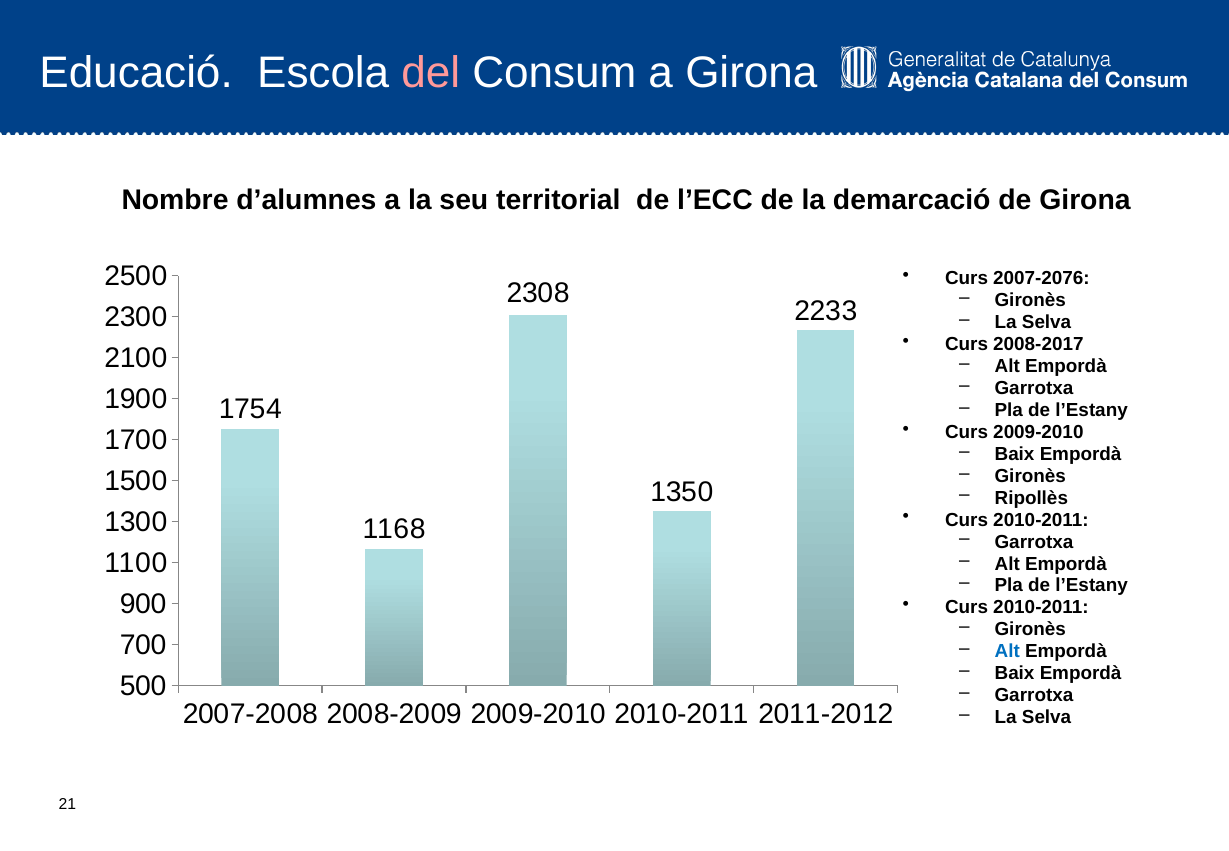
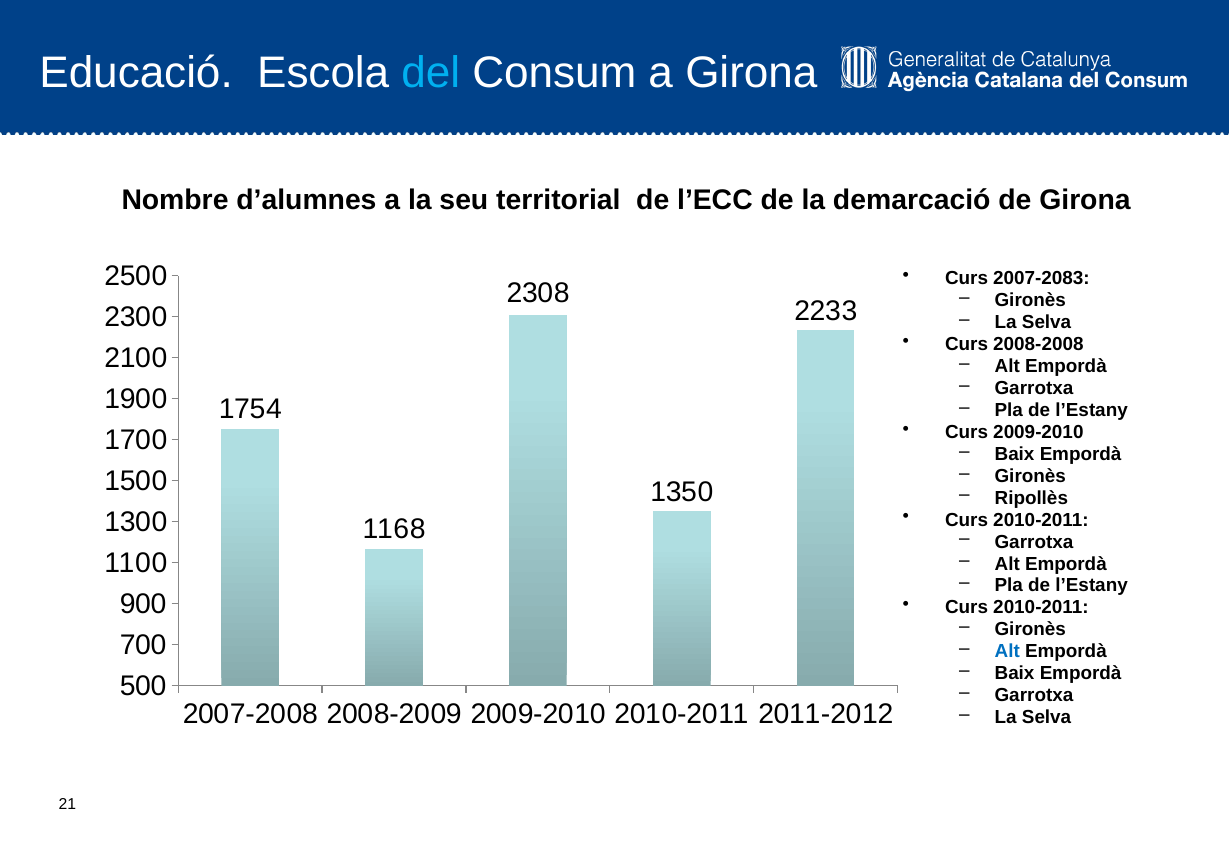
del colour: pink -> light blue
2007-2076: 2007-2076 -> 2007-2083
2008-2017: 2008-2017 -> 2008-2008
